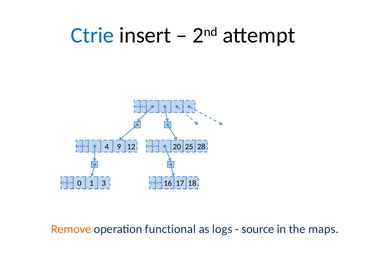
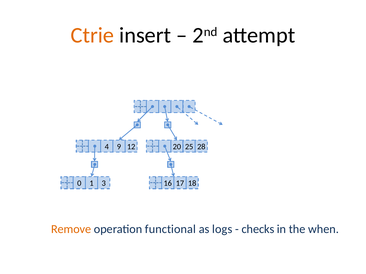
Ctrie colour: blue -> orange
source: source -> checks
maps: maps -> when
